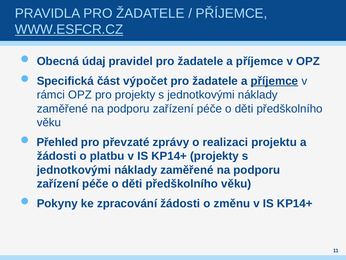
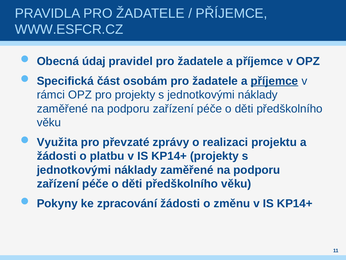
WWW.ESFCR.CZ underline: present -> none
výpočet: výpočet -> osobám
Přehled: Přehled -> Využita
